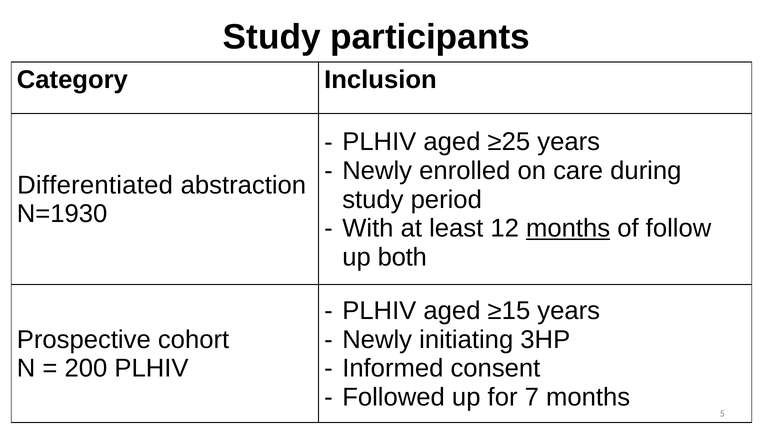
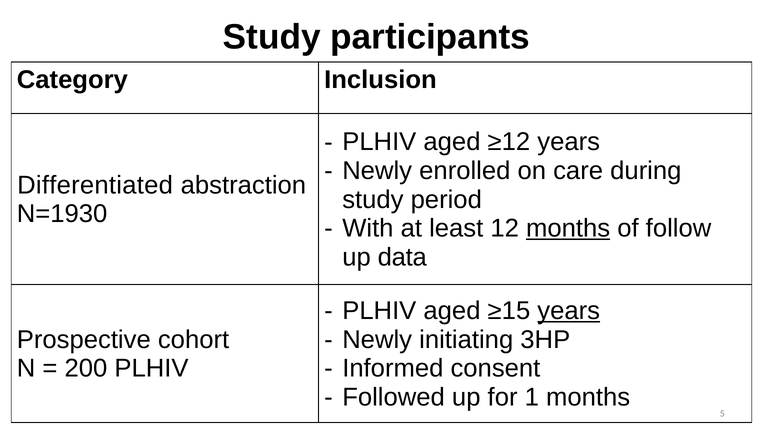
≥25: ≥25 -> ≥12
both: both -> data
years at (569, 310) underline: none -> present
7: 7 -> 1
